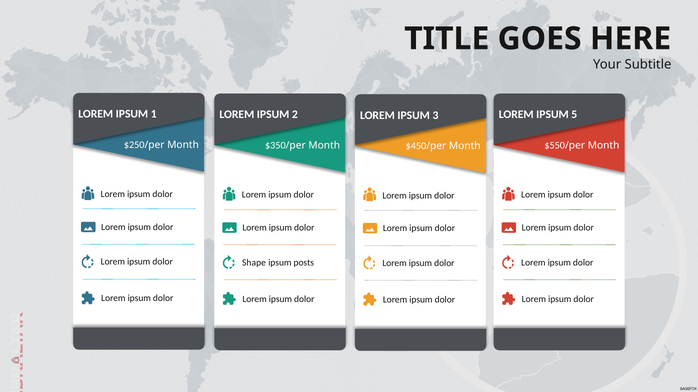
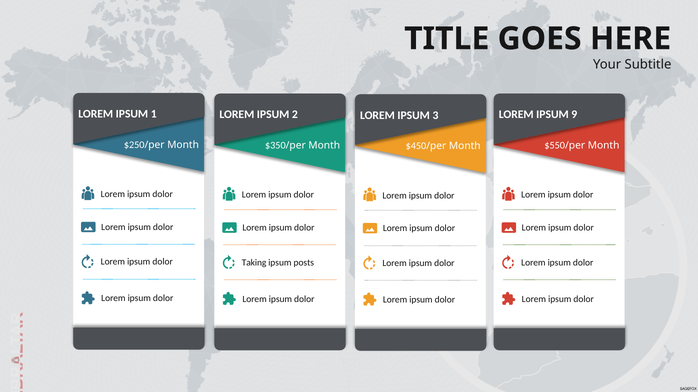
5: 5 -> 9
Shape: Shape -> Taking
